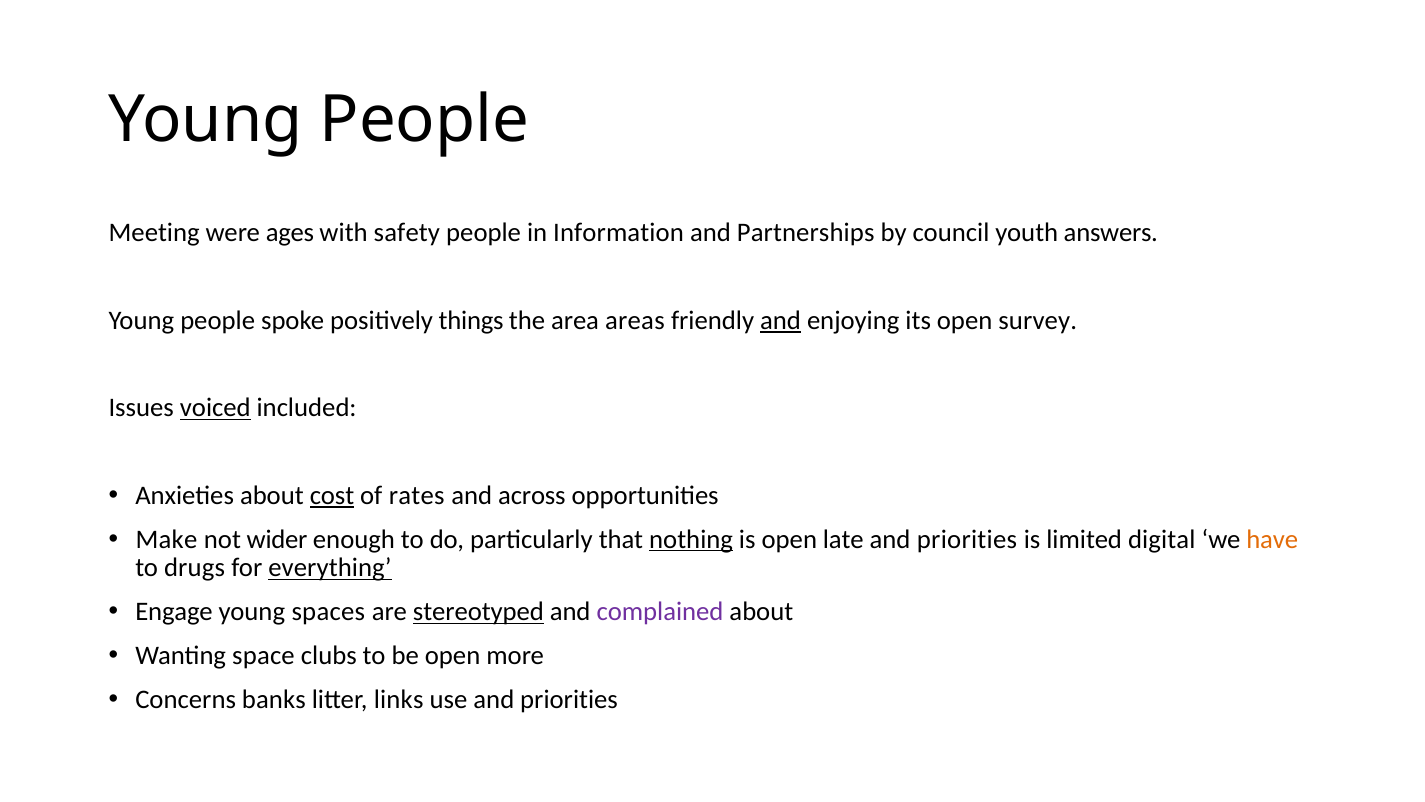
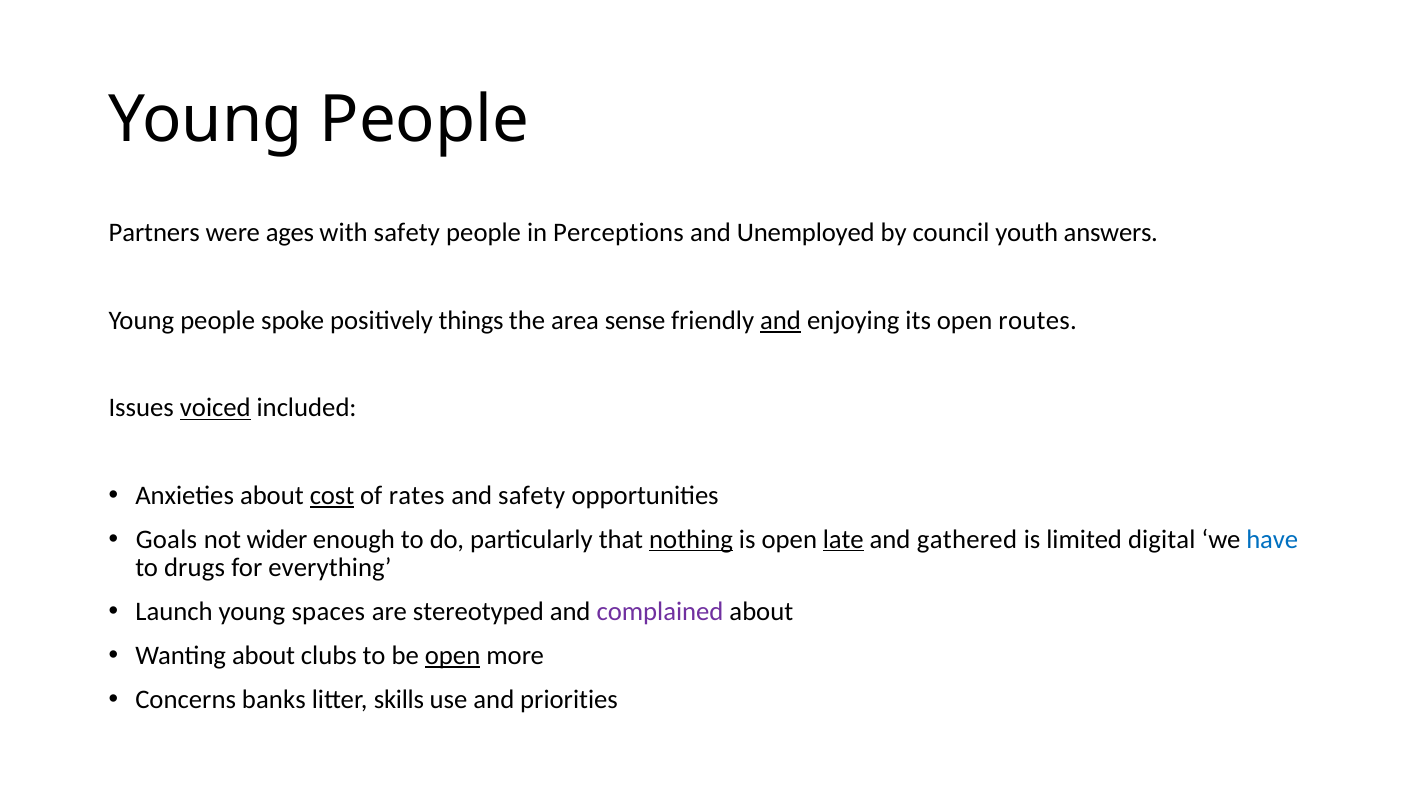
Meeting: Meeting -> Partners
Information: Information -> Perceptions
Partnerships: Partnerships -> Unemployed
areas: areas -> sense
survey: survey -> routes
and across: across -> safety
Make: Make -> Goals
late underline: none -> present
priorities at (967, 539): priorities -> gathered
have colour: orange -> blue
everything underline: present -> none
Engage: Engage -> Launch
stereotyped underline: present -> none
Wanting space: space -> about
open at (453, 655) underline: none -> present
links: links -> skills
